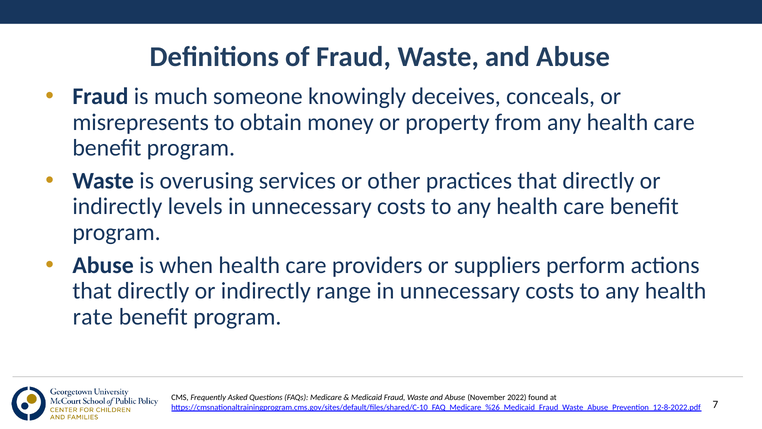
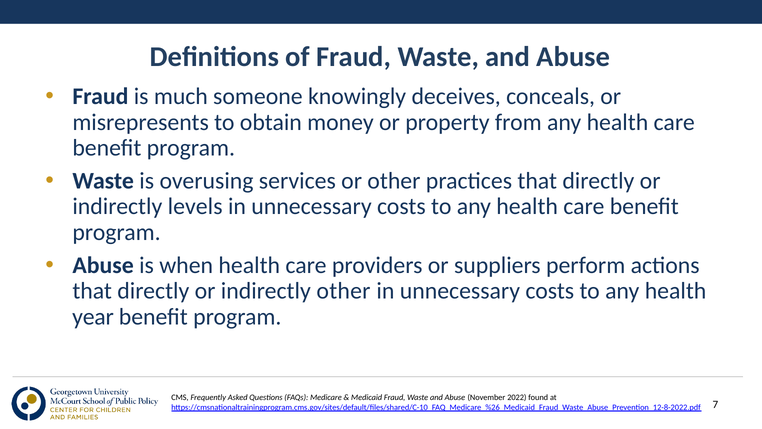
indirectly range: range -> other
rate: rate -> year
